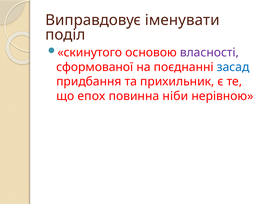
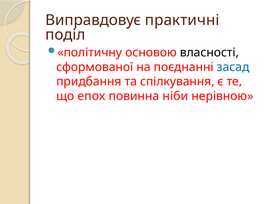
іменувати: іменувати -> практичні
скинутого: скинутого -> політичну
власності colour: purple -> black
прихильник: прихильник -> спілкування
